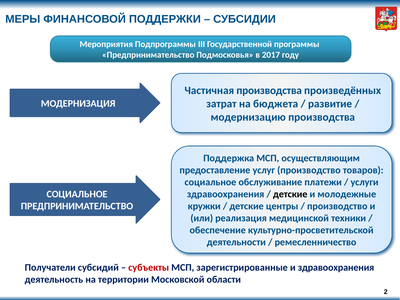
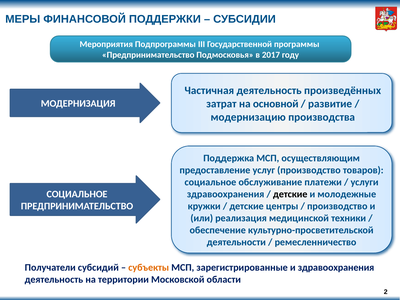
Частичная производства: производства -> деятельность
бюджета: бюджета -> основной
субъекты colour: red -> orange
